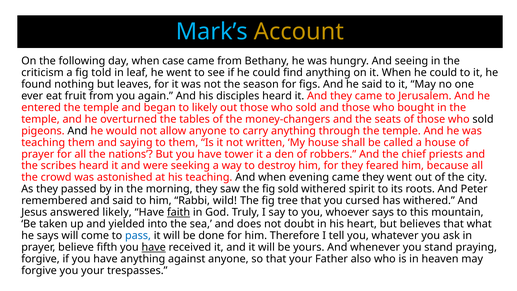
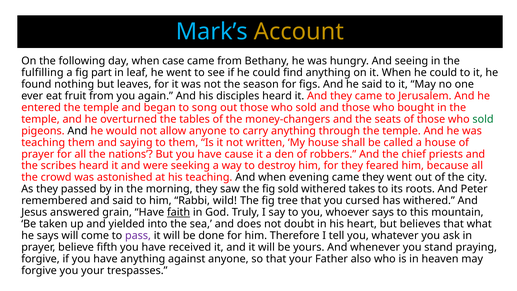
criticism: criticism -> fulfilling
told: told -> part
to likely: likely -> song
sold at (483, 119) colour: black -> green
tower: tower -> cause
spirit: spirit -> takes
answered likely: likely -> grain
pass colour: blue -> purple
have at (154, 247) underline: present -> none
